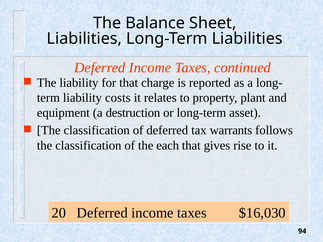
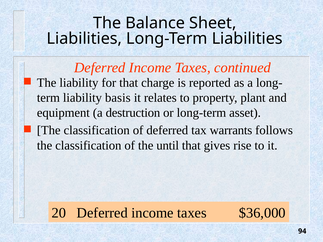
costs: costs -> basis
each: each -> until
$16,030: $16,030 -> $36,000
